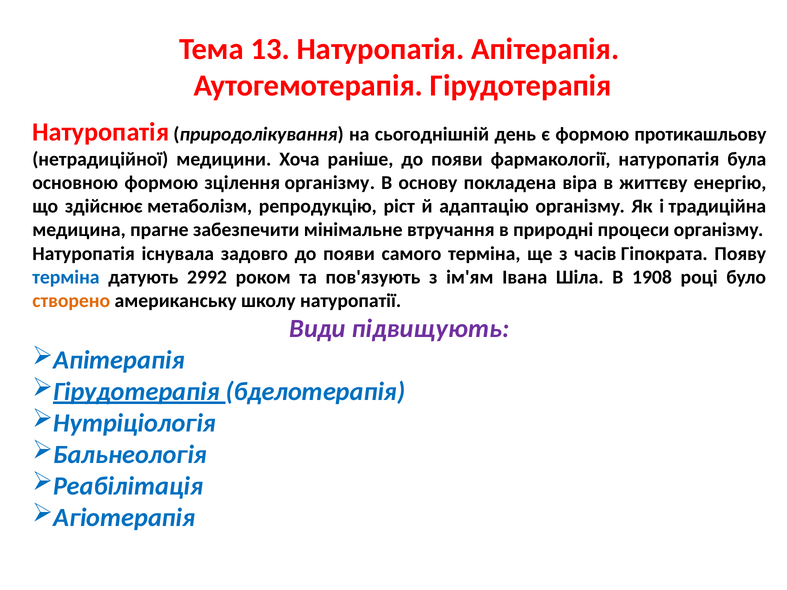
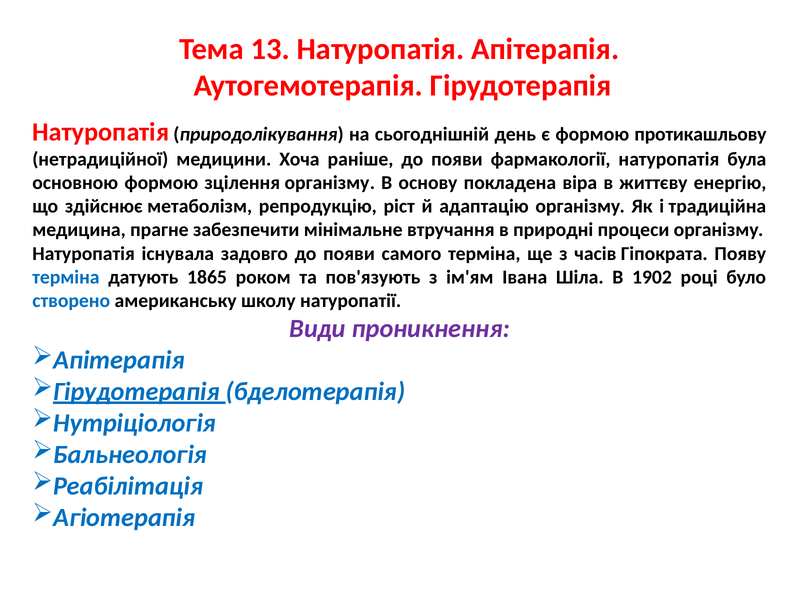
2992: 2992 -> 1865
1908: 1908 -> 1902
створено colour: orange -> blue
підвищують: підвищують -> проникнення
